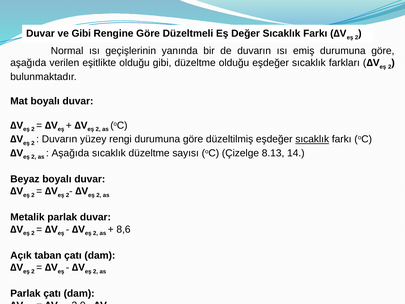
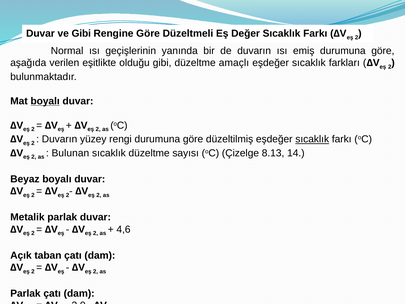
düzeltme olduğu: olduğu -> amaçlı
boyalı at (45, 101) underline: none -> present
Aşağıda at (70, 153): Aşağıda -> Bulunan
8,6: 8,6 -> 4,6
